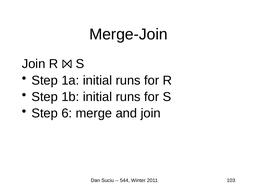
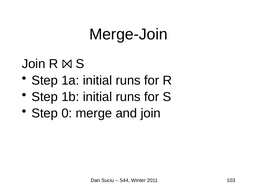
6: 6 -> 0
